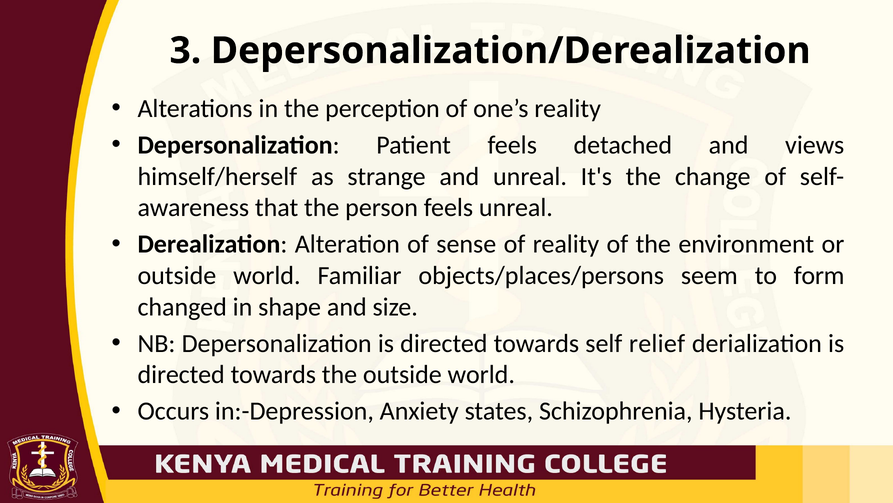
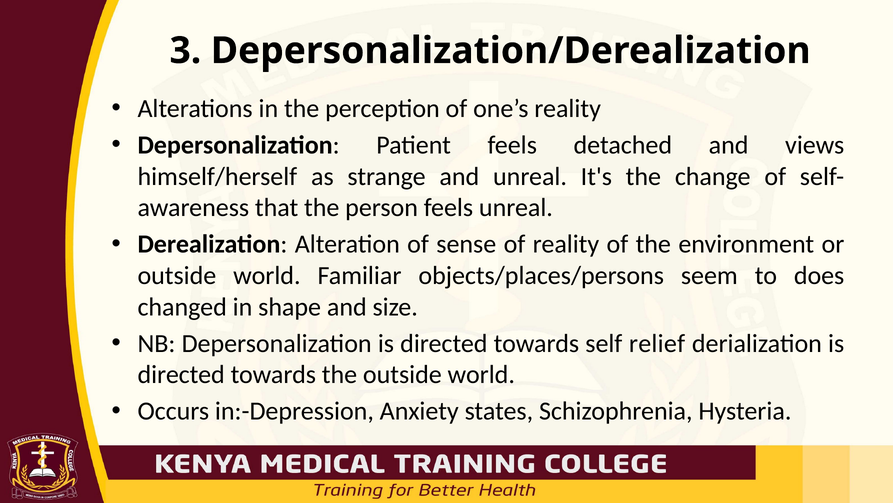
form: form -> does
